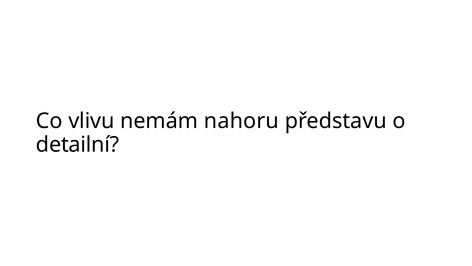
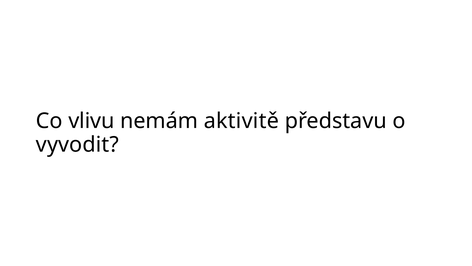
nahoru: nahoru -> aktivitě
detailní: detailní -> vyvodit
